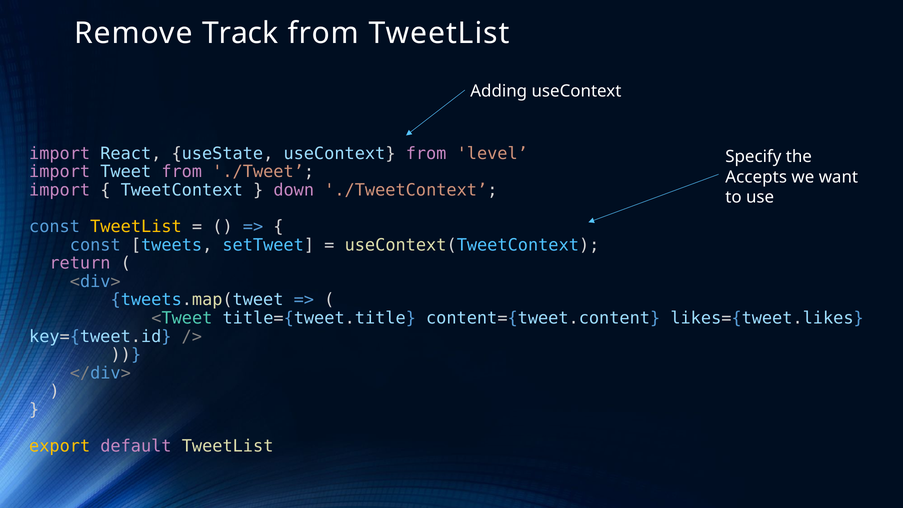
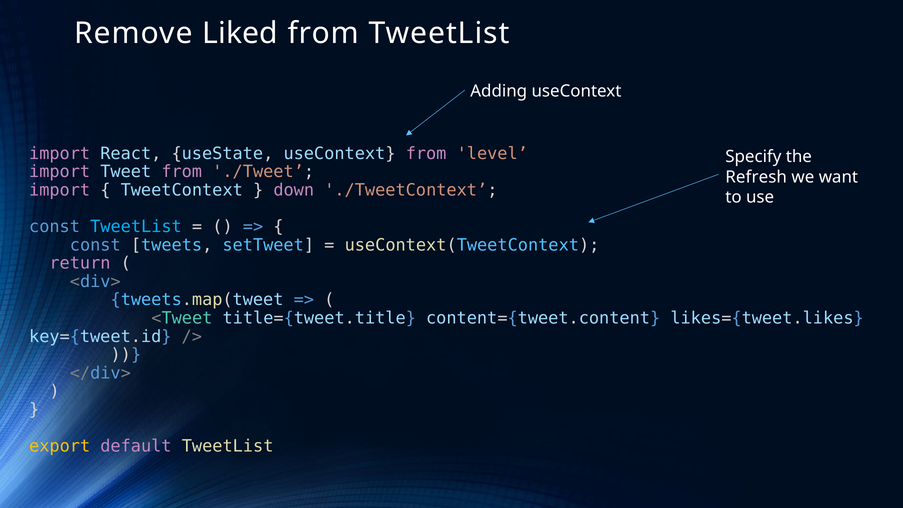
Track: Track -> Liked
Accepts: Accepts -> Refresh
TweetList at (136, 227) colour: yellow -> light blue
